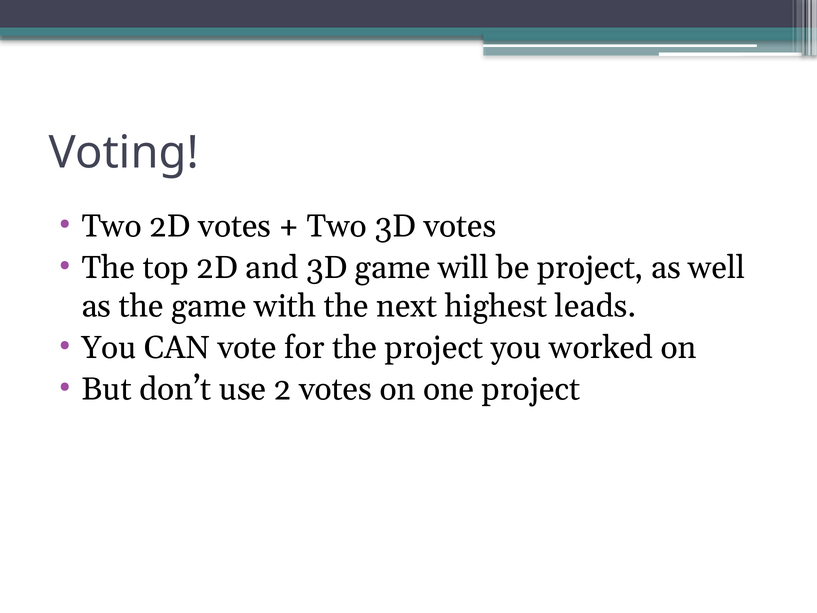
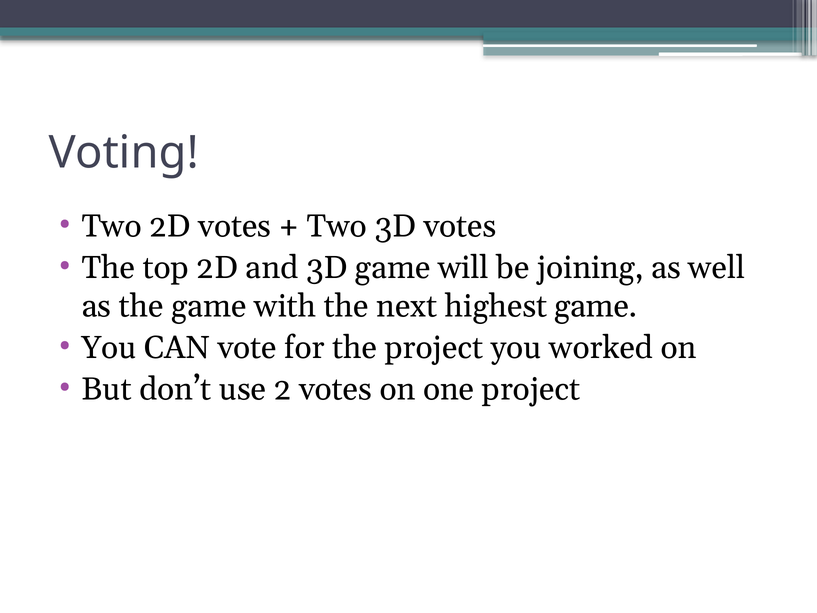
be project: project -> joining
highest leads: leads -> game
